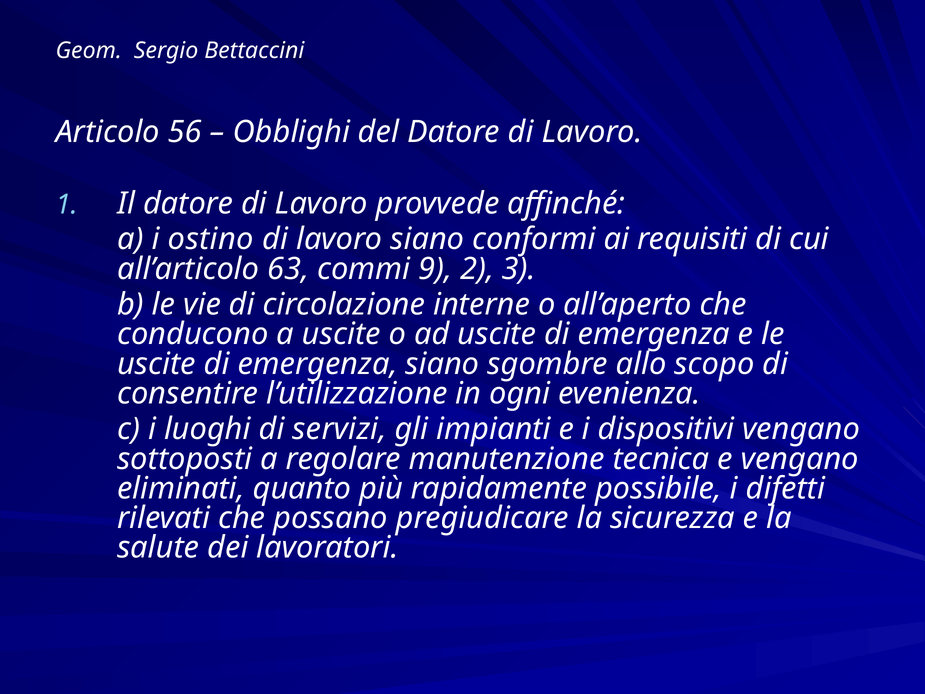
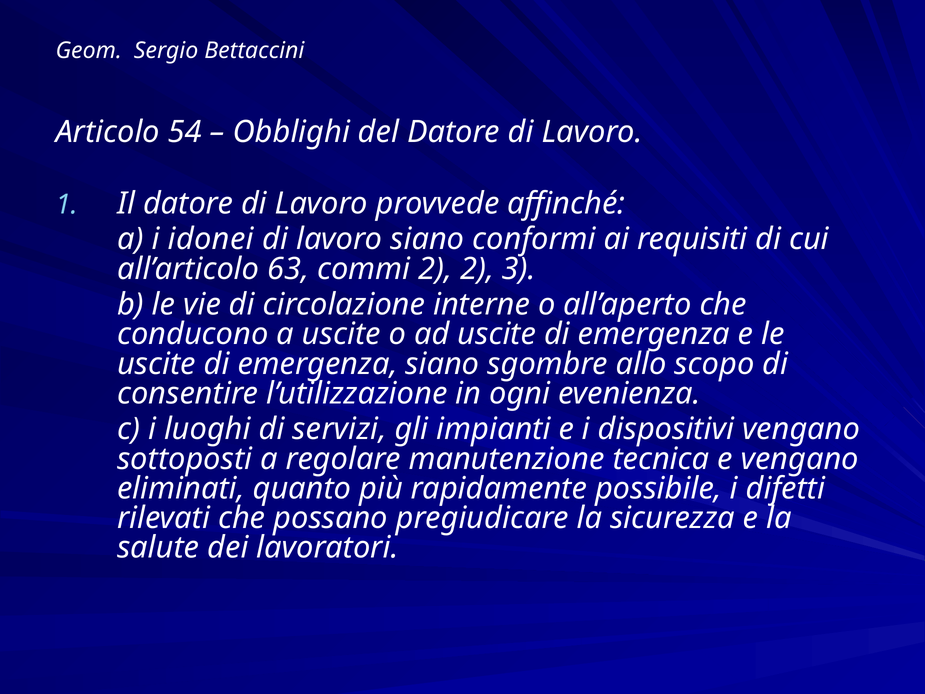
56: 56 -> 54
ostino: ostino -> idonei
commi 9: 9 -> 2
